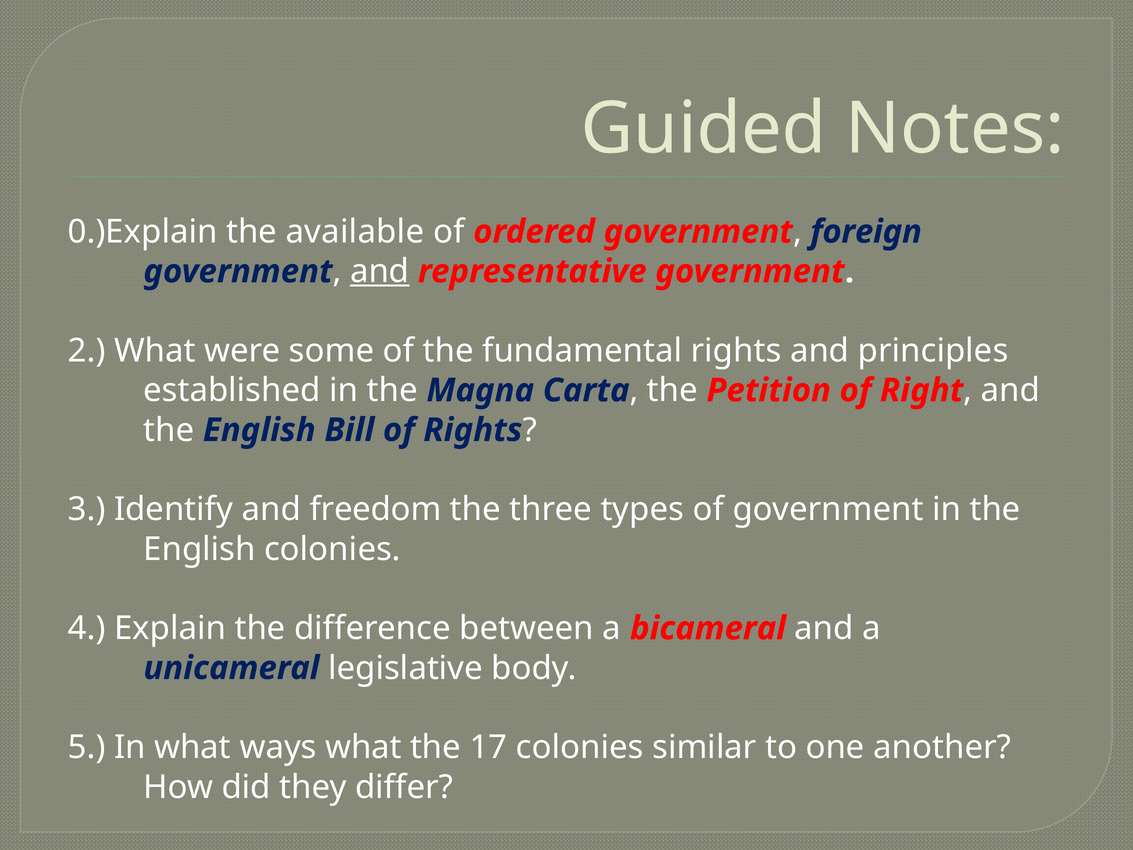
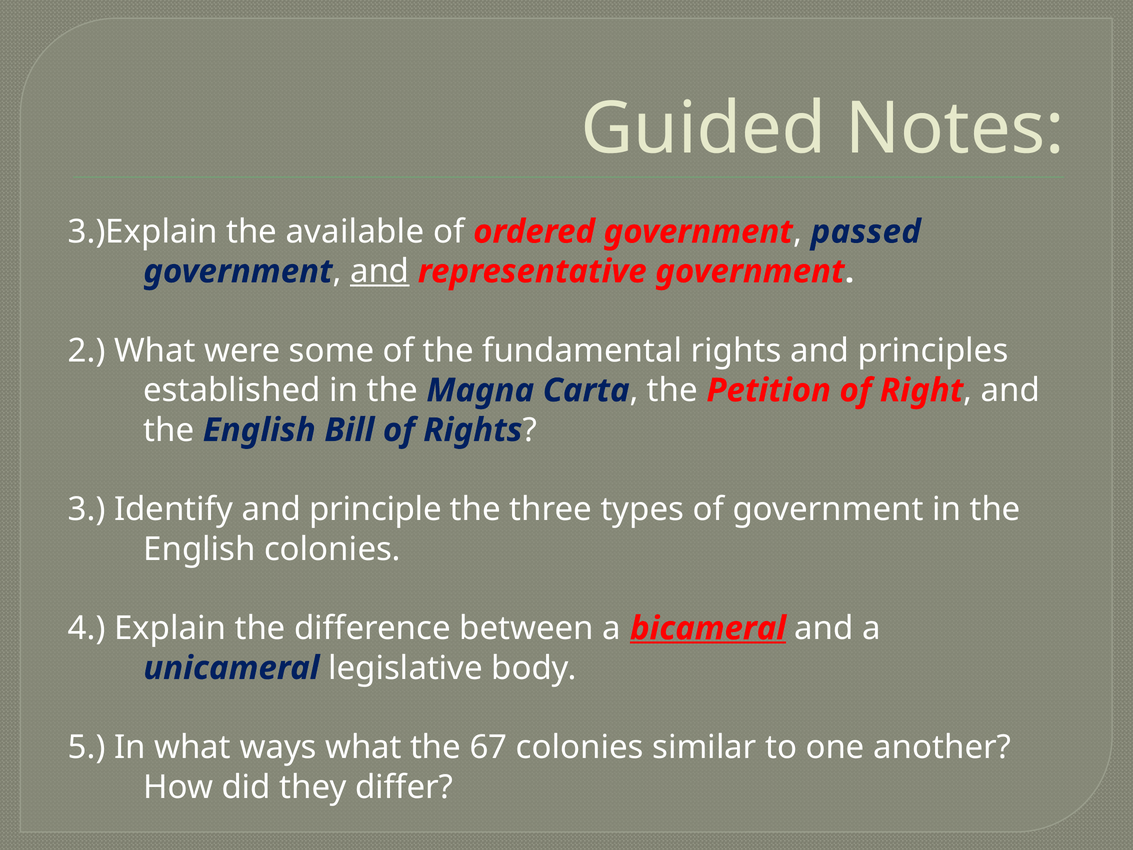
0.)Explain: 0.)Explain -> 3.)Explain
foreign: foreign -> passed
freedom: freedom -> principle
bicameral underline: none -> present
17: 17 -> 67
